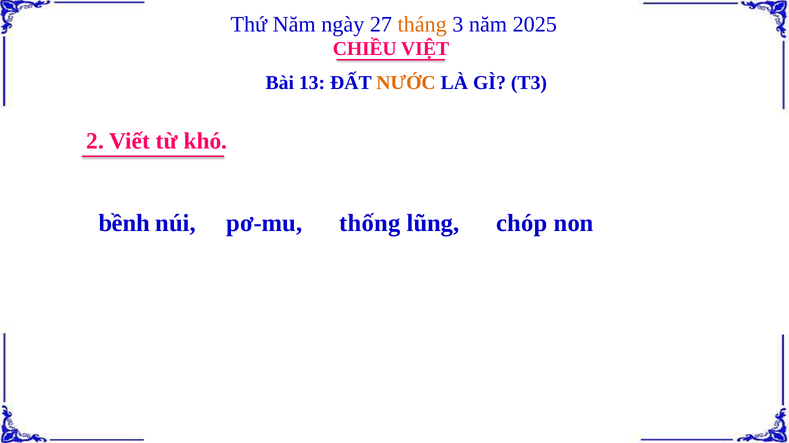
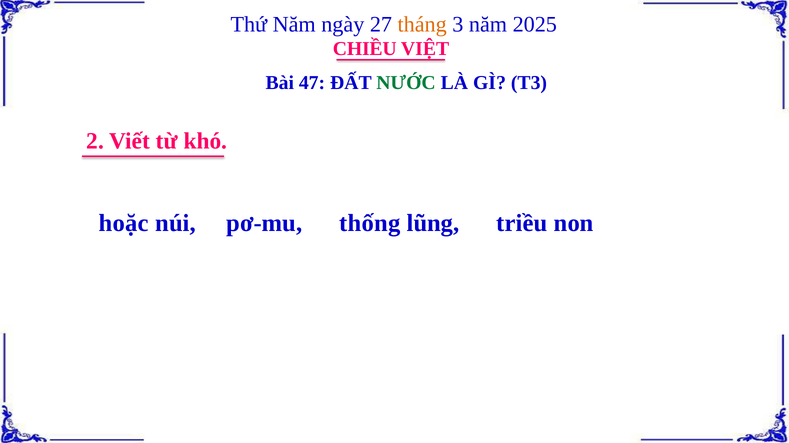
13: 13 -> 47
NƯỚC colour: orange -> green
bềnh: bềnh -> hoặc
chóp: chóp -> triều
